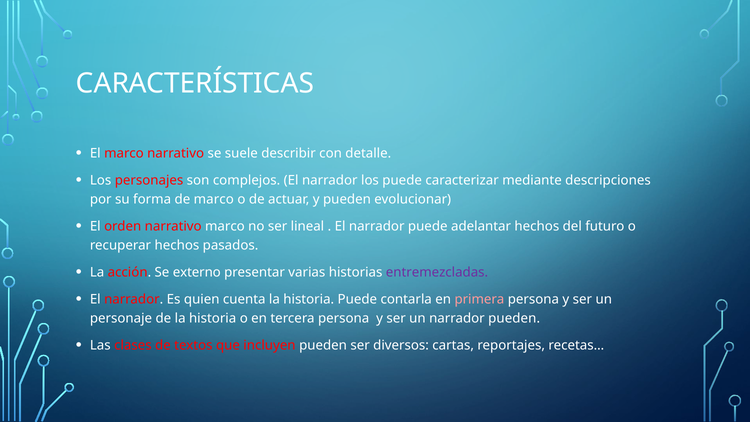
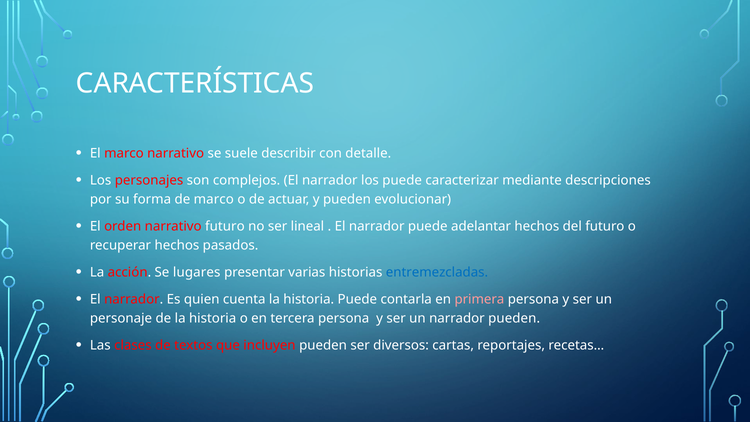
narrativo marco: marco -> futuro
externo: externo -> lugares
entremezcladas colour: purple -> blue
